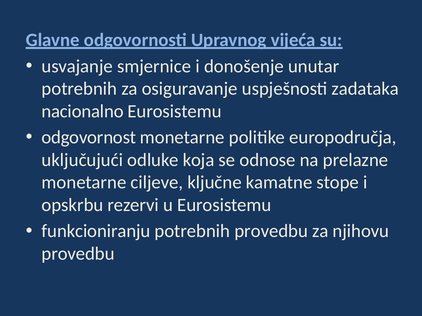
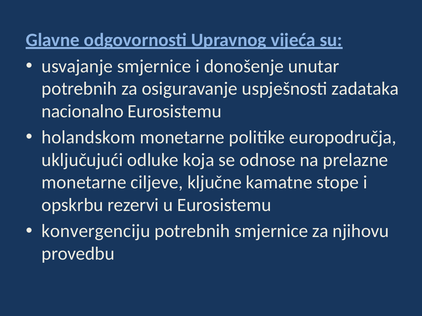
odgovornost: odgovornost -> holandskom
funkcioniranju: funkcioniranju -> konvergenciju
potrebnih provedbu: provedbu -> smjernice
